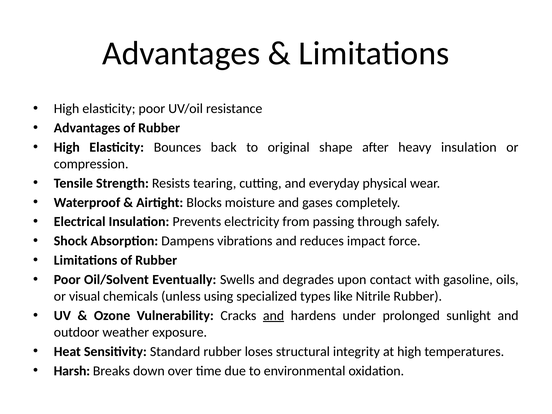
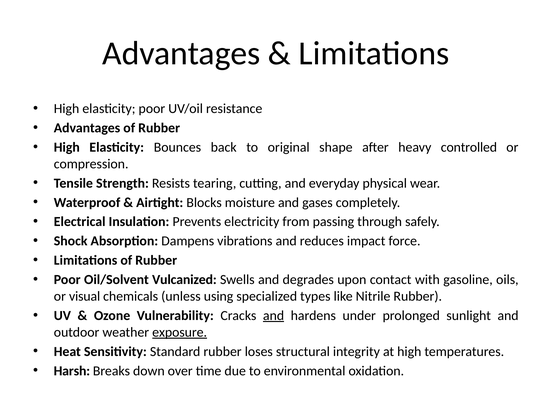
heavy insulation: insulation -> controlled
Eventually: Eventually -> Vulcanized
exposure underline: none -> present
